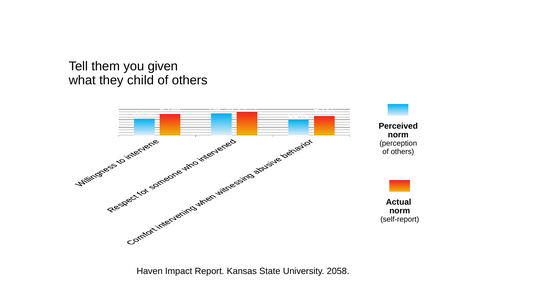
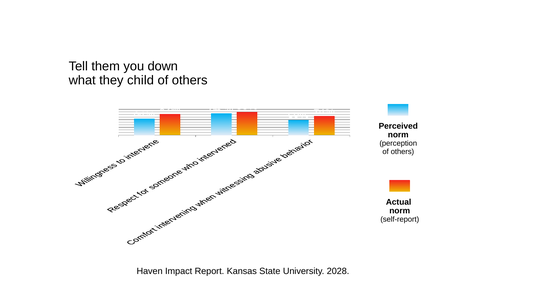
given: given -> down
2058: 2058 -> 2028
